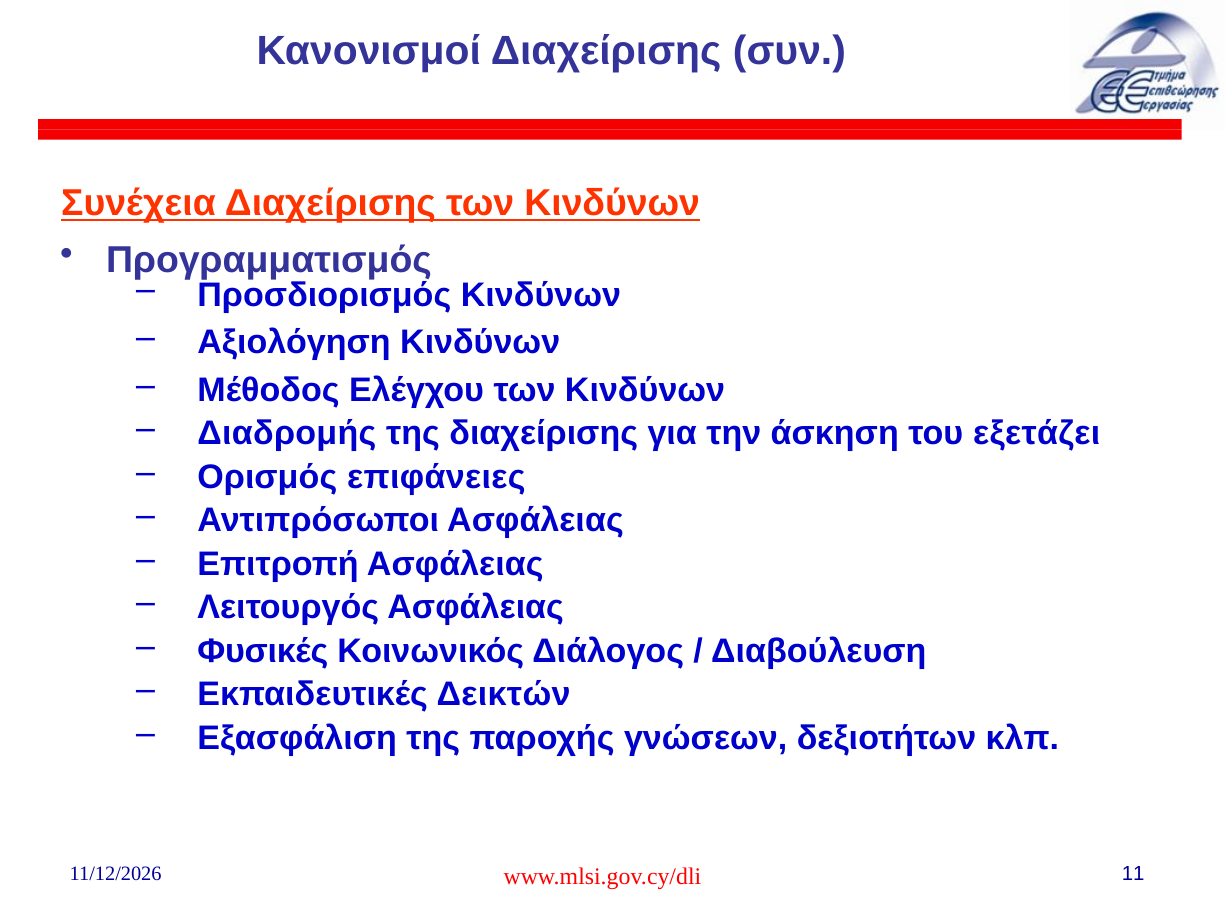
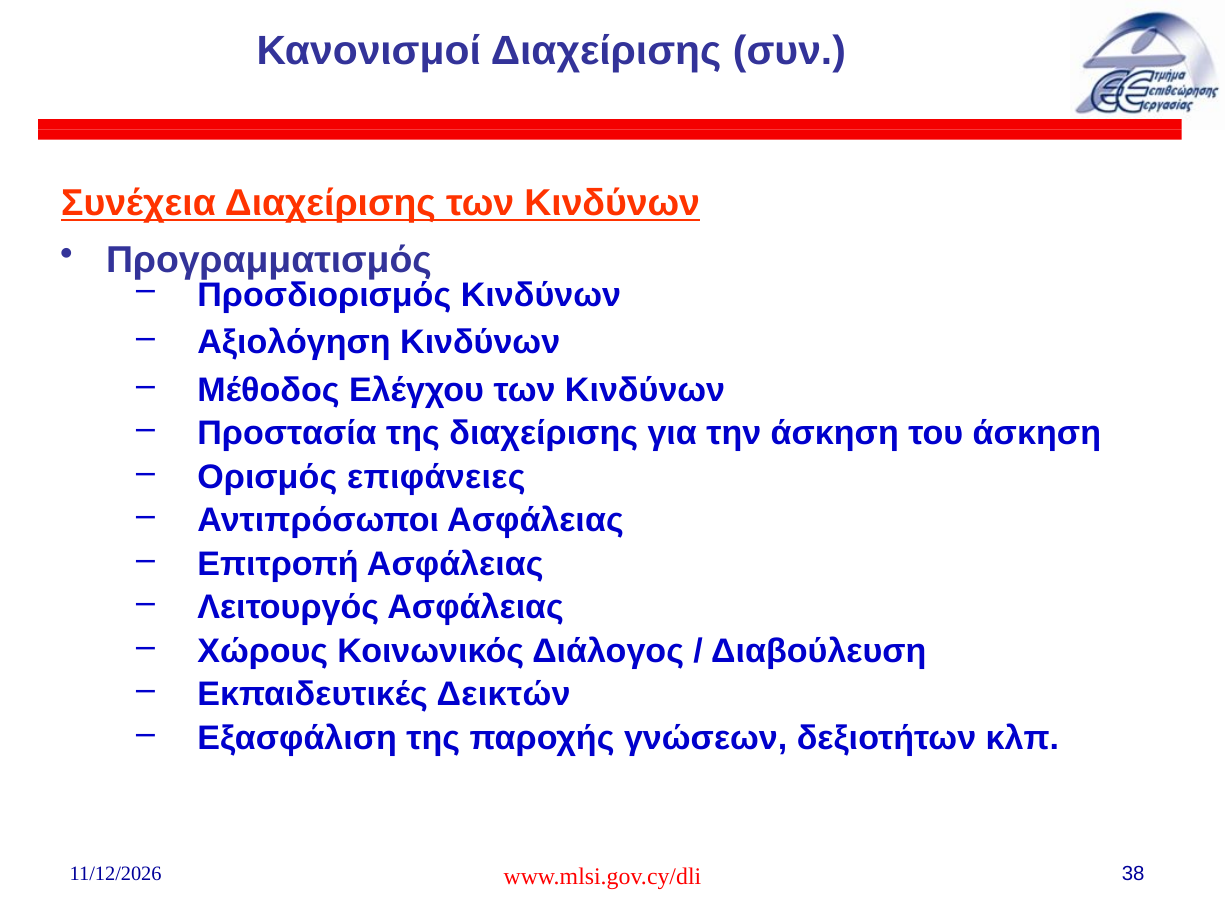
Διαδρομής: Διαδρομής -> Προστασία
του εξετάζει: εξετάζει -> άσκηση
Φυσικές: Φυσικές -> Χώρους
11: 11 -> 38
